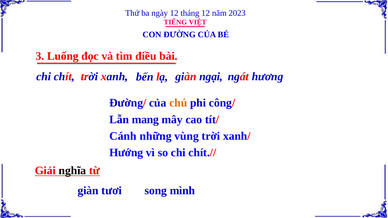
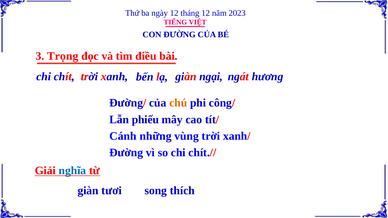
Luống: Luống -> Trọng
mang: mang -> phiếu
Hướng at (126, 153): Hướng -> Đường
nghĩa colour: black -> blue
mình: mình -> thích
